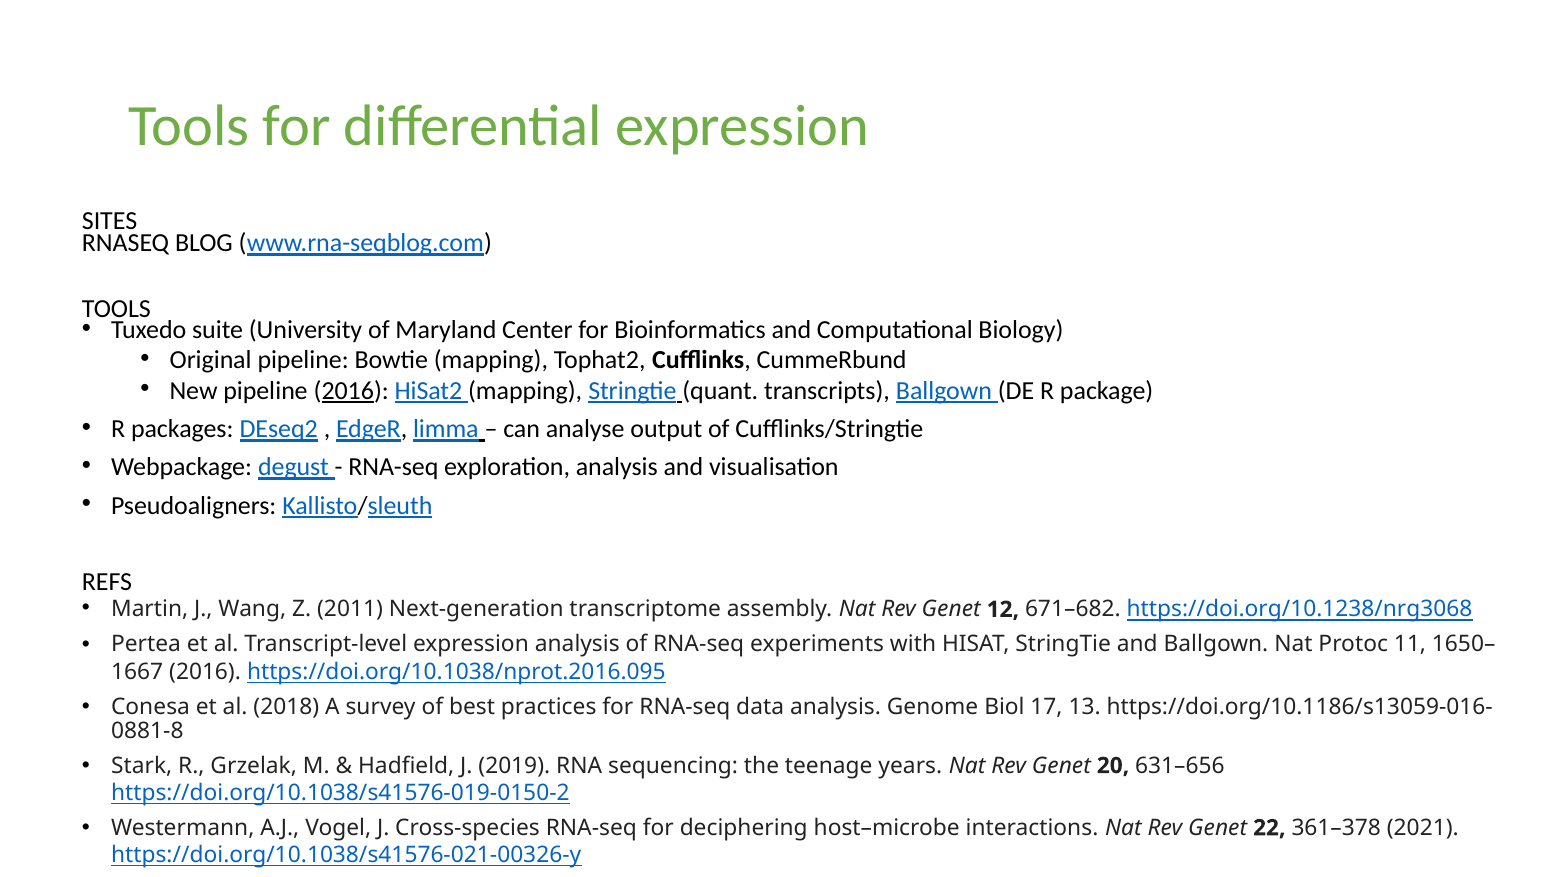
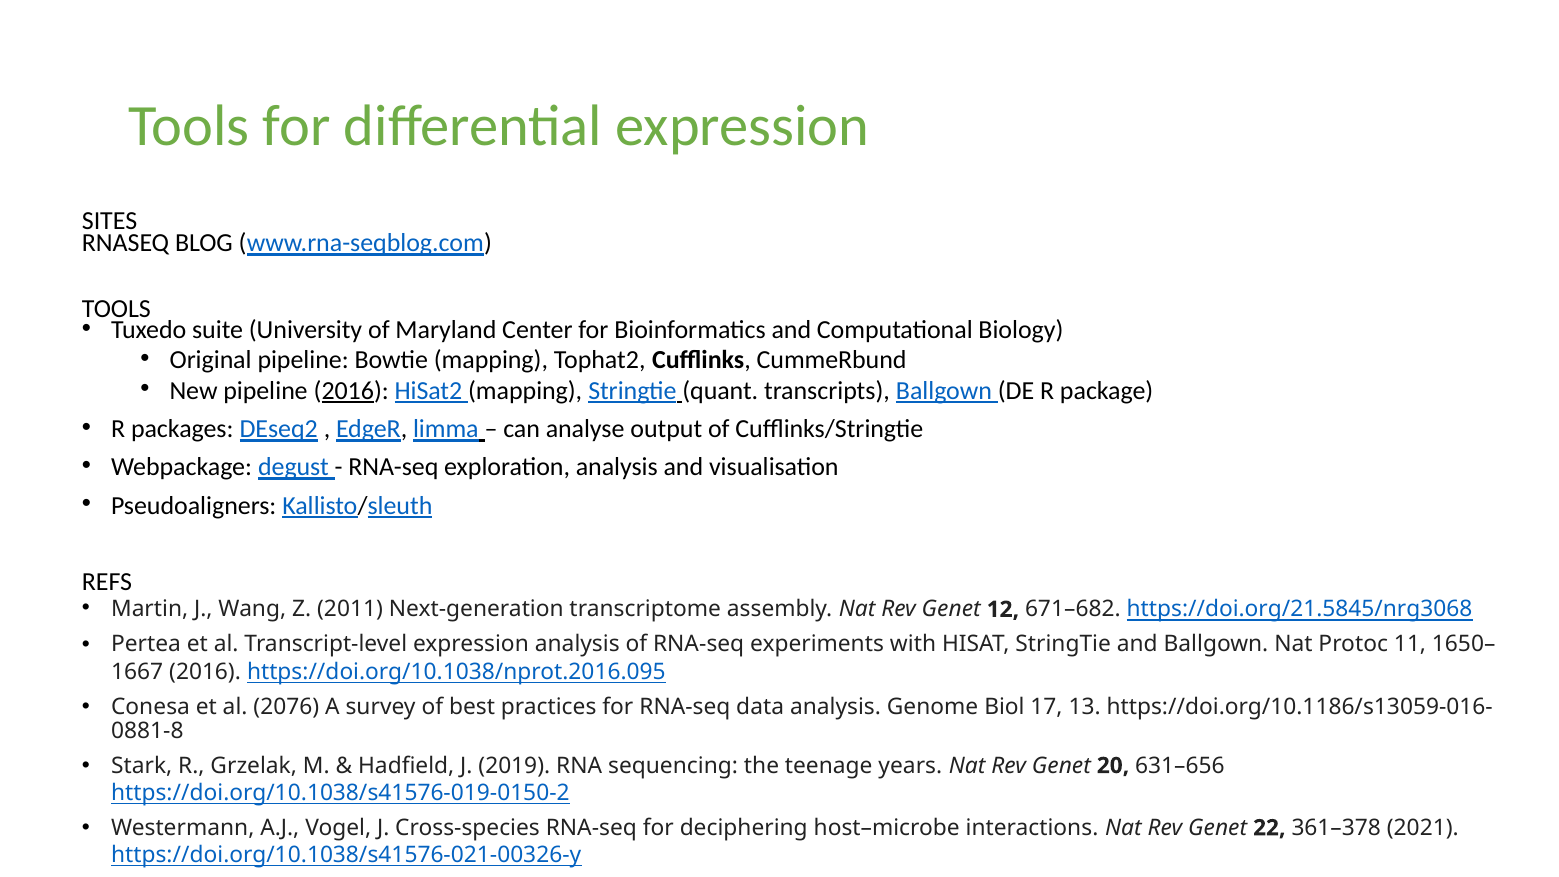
https://doi.org/10.1238/nrg3068: https://doi.org/10.1238/nrg3068 -> https://doi.org/21.5845/nrg3068
2018: 2018 -> 2076
